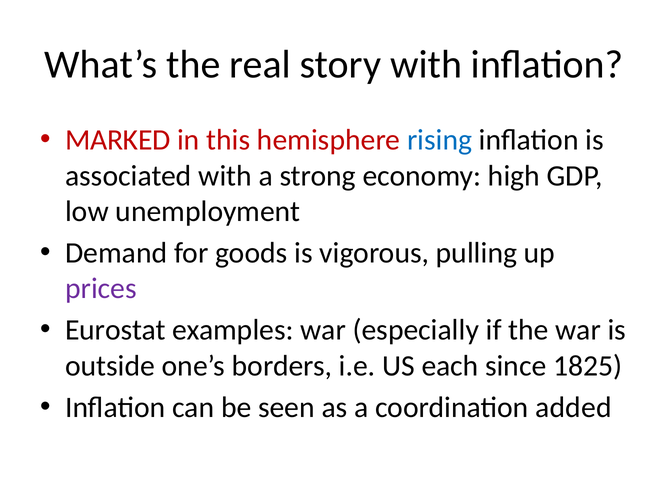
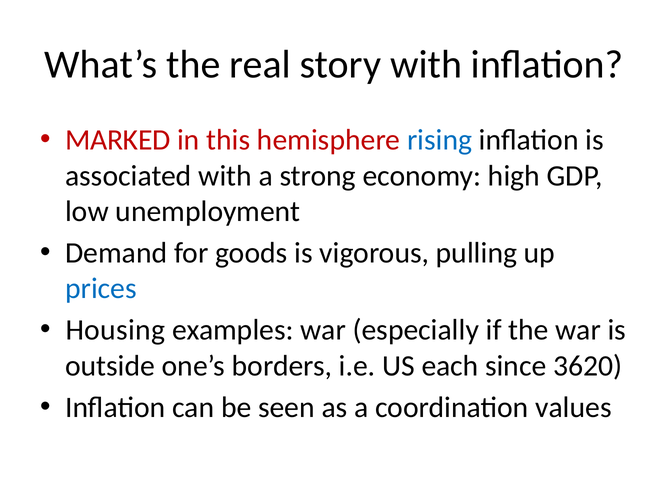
prices colour: purple -> blue
Eurostat: Eurostat -> Housing
1825: 1825 -> 3620
added: added -> values
